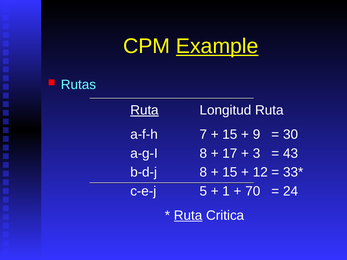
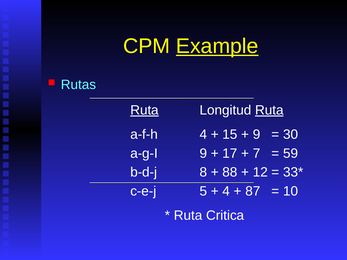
Ruta at (269, 110) underline: none -> present
a-f-h 7: 7 -> 4
a-g-I 8: 8 -> 9
3: 3 -> 7
43: 43 -> 59
15 at (230, 172): 15 -> 88
1 at (226, 191): 1 -> 4
70: 70 -> 87
24: 24 -> 10
Ruta at (188, 216) underline: present -> none
